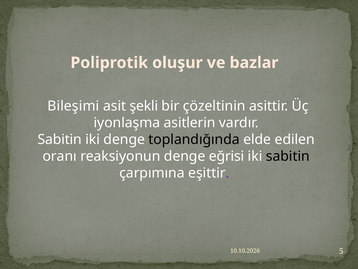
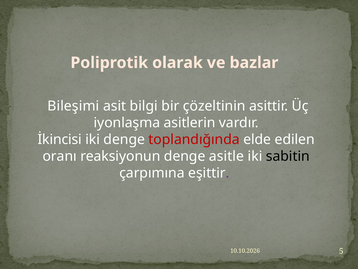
oluşur: oluşur -> olarak
şekli: şekli -> bilgi
Sabitin at (60, 139): Sabitin -> İkincisi
toplandığında colour: black -> red
eğrisi: eğrisi -> asitle
